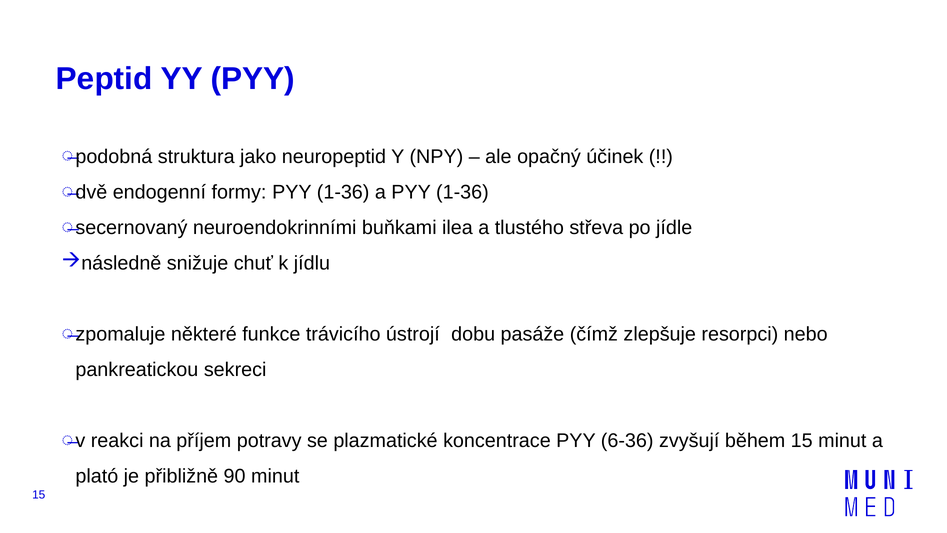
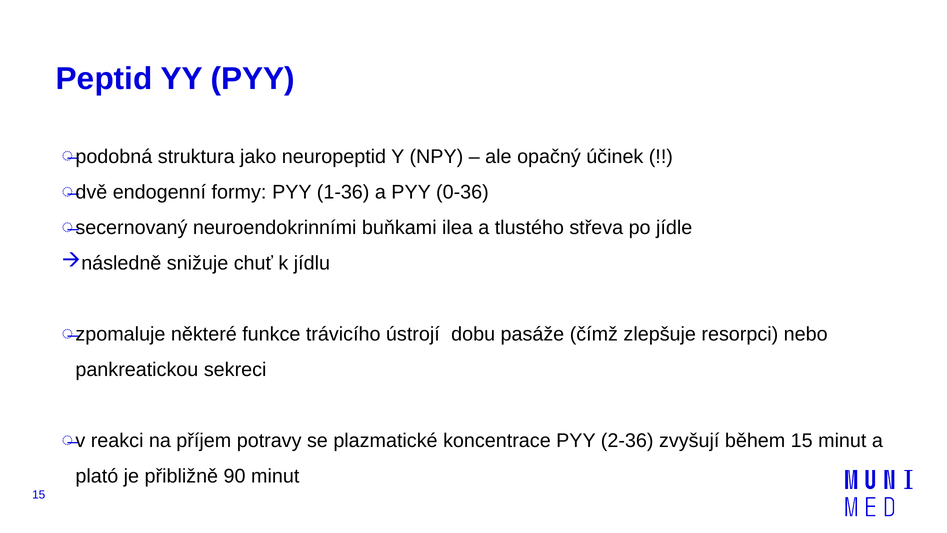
a PYY 1-36: 1-36 -> 0-36
6-36: 6-36 -> 2-36
